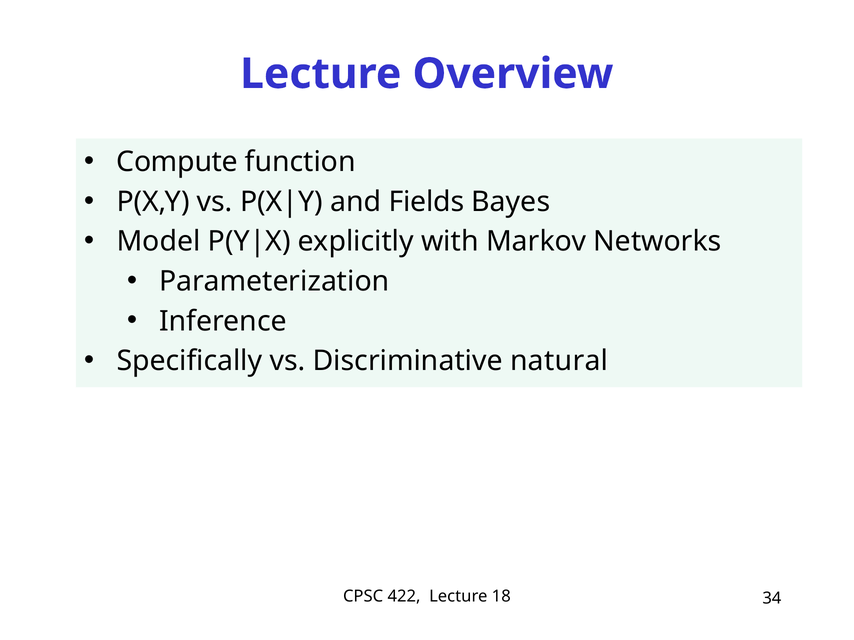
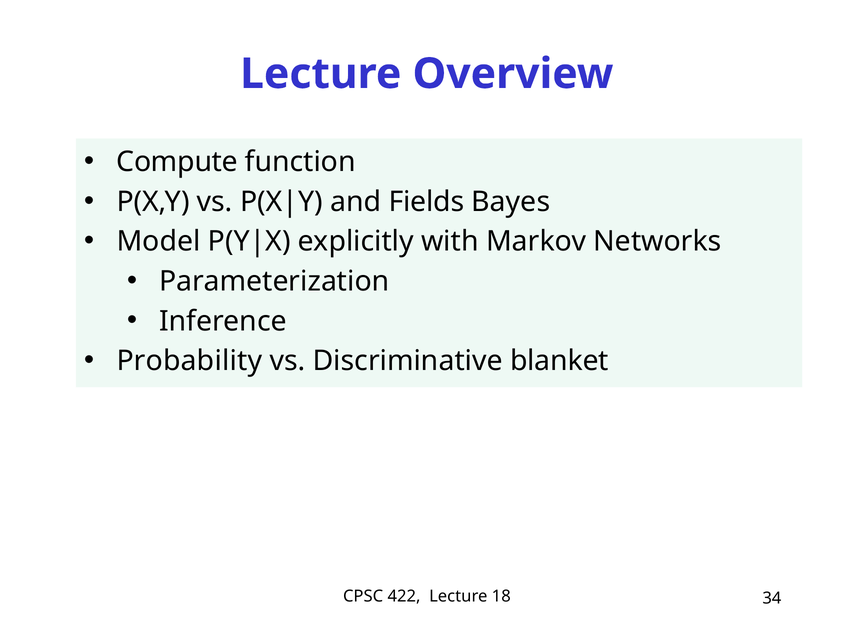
Specifically: Specifically -> Probability
natural: natural -> blanket
